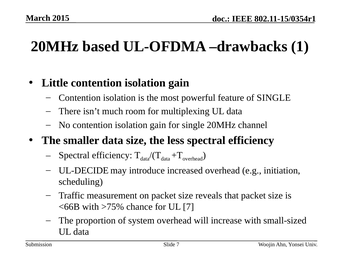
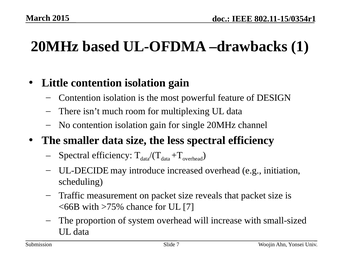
of SINGLE: SINGLE -> DESIGN
